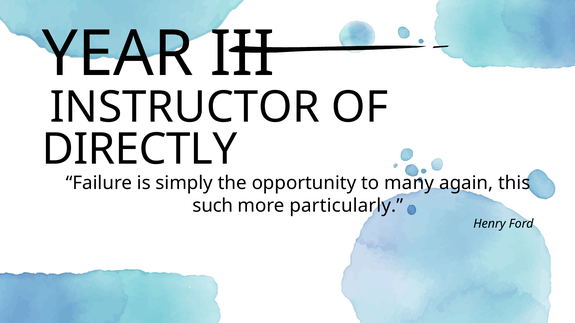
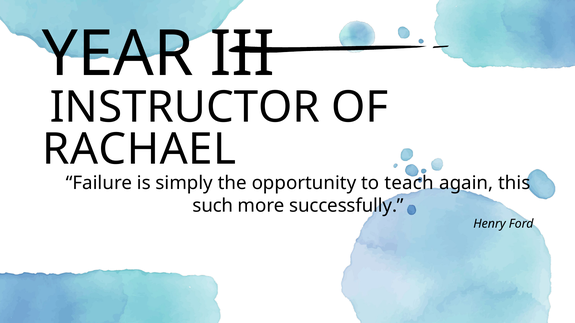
DIRECTLY: DIRECTLY -> RACHAEL
many: many -> teach
particularly: particularly -> successfully
